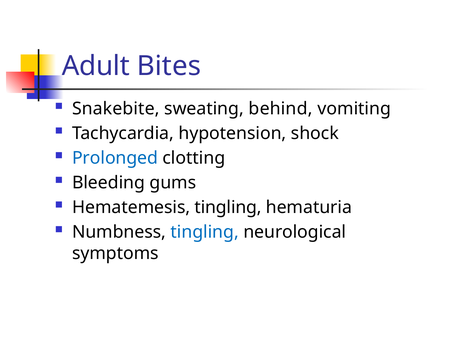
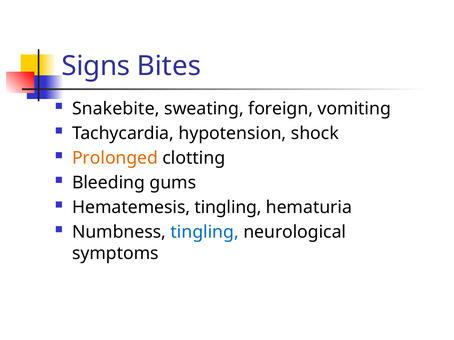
Adult: Adult -> Signs
behind: behind -> foreign
Prolonged colour: blue -> orange
